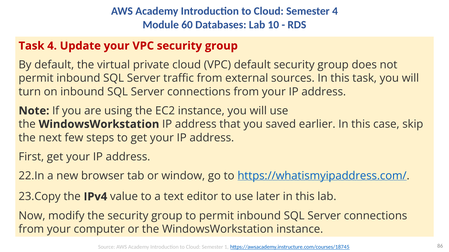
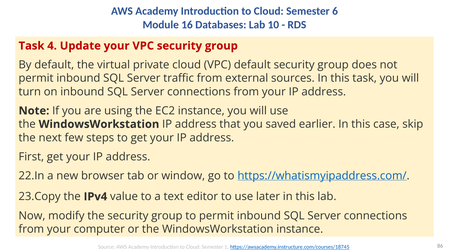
Semester 4: 4 -> 6
60: 60 -> 16
